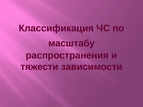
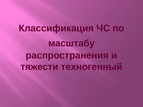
зависимости: зависимости -> техногенный
